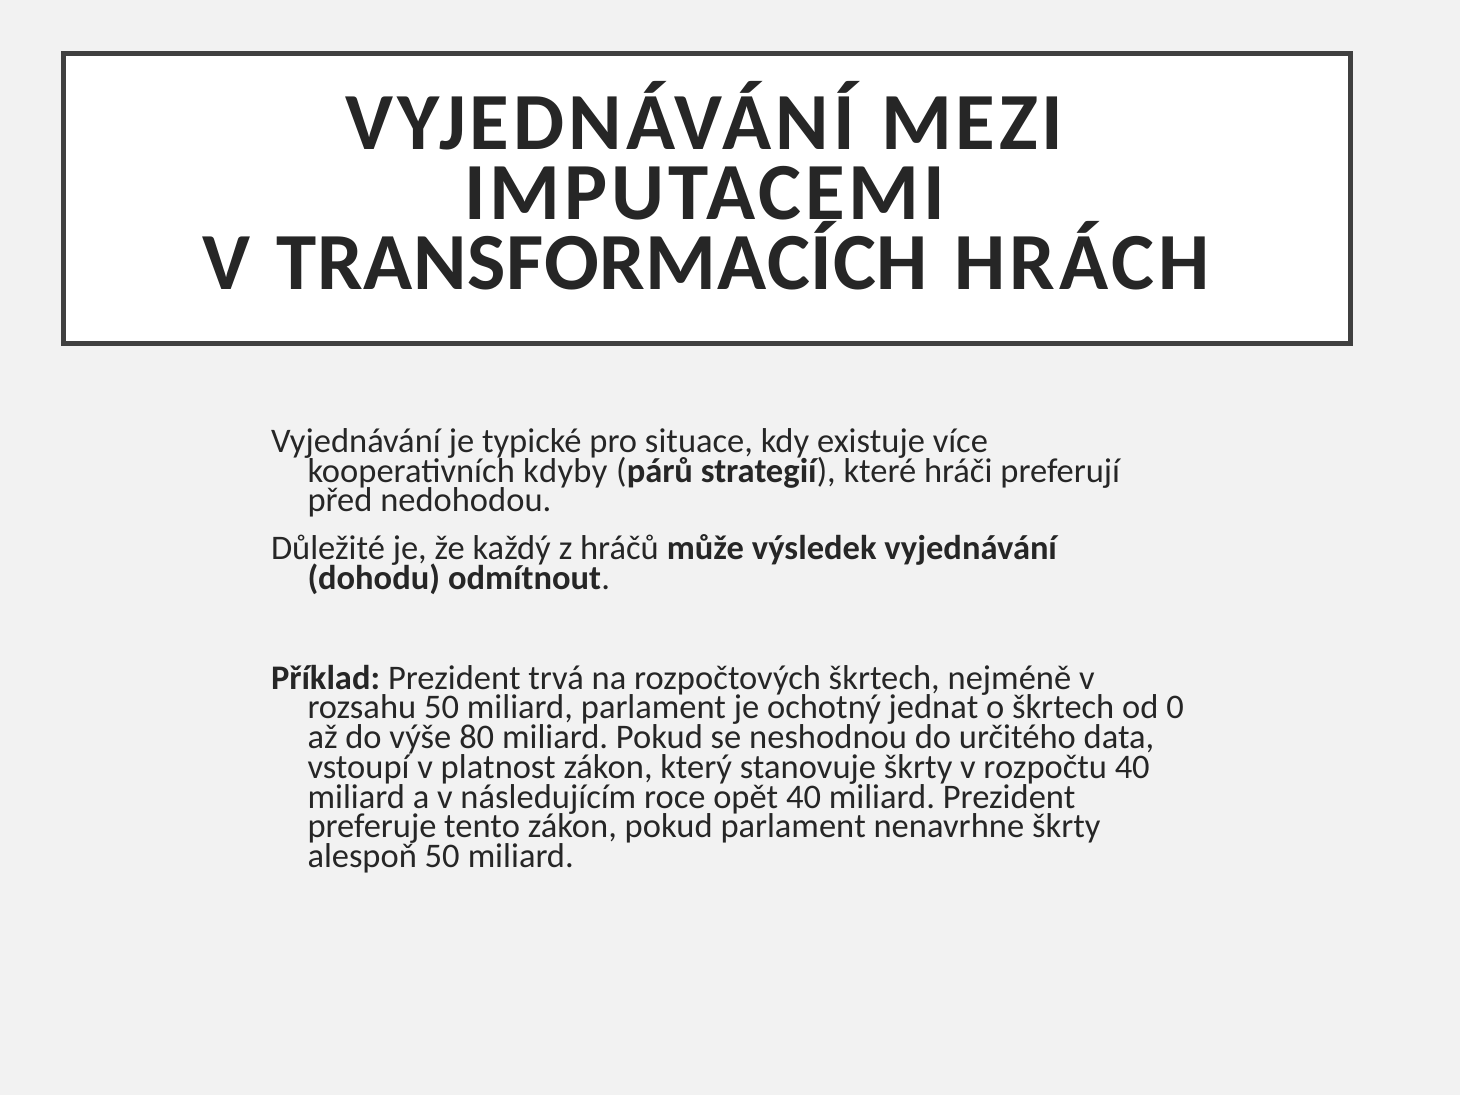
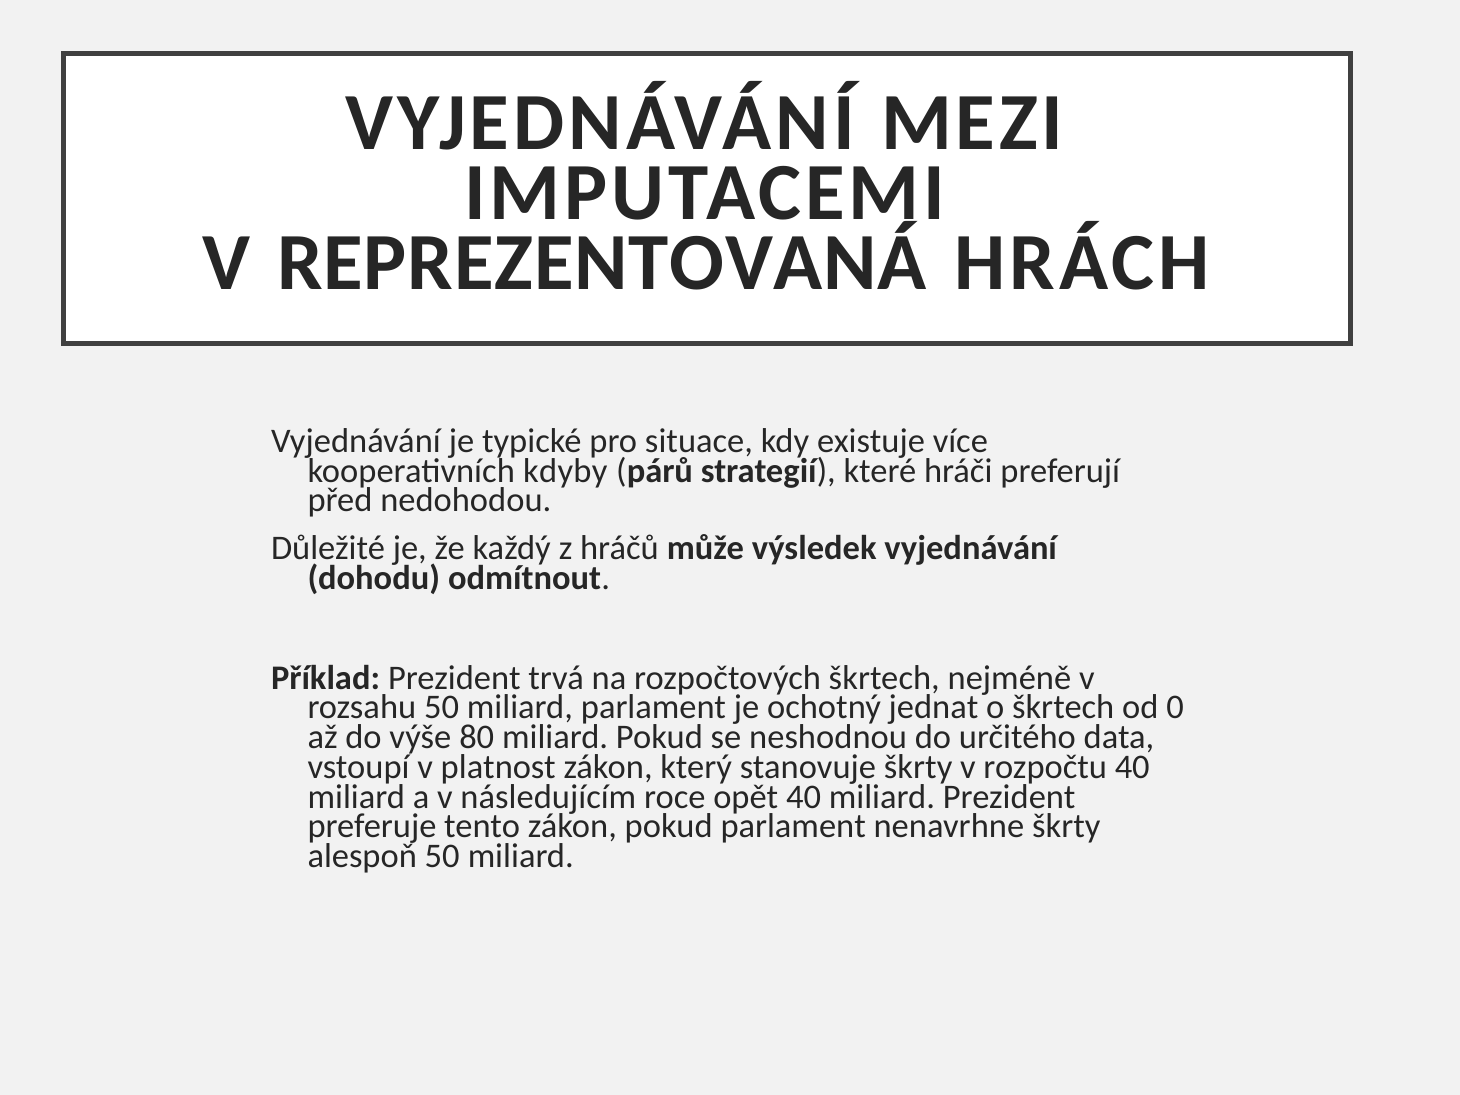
TRANSFORMACÍCH: TRANSFORMACÍCH -> REPREZENTOVANÁ
